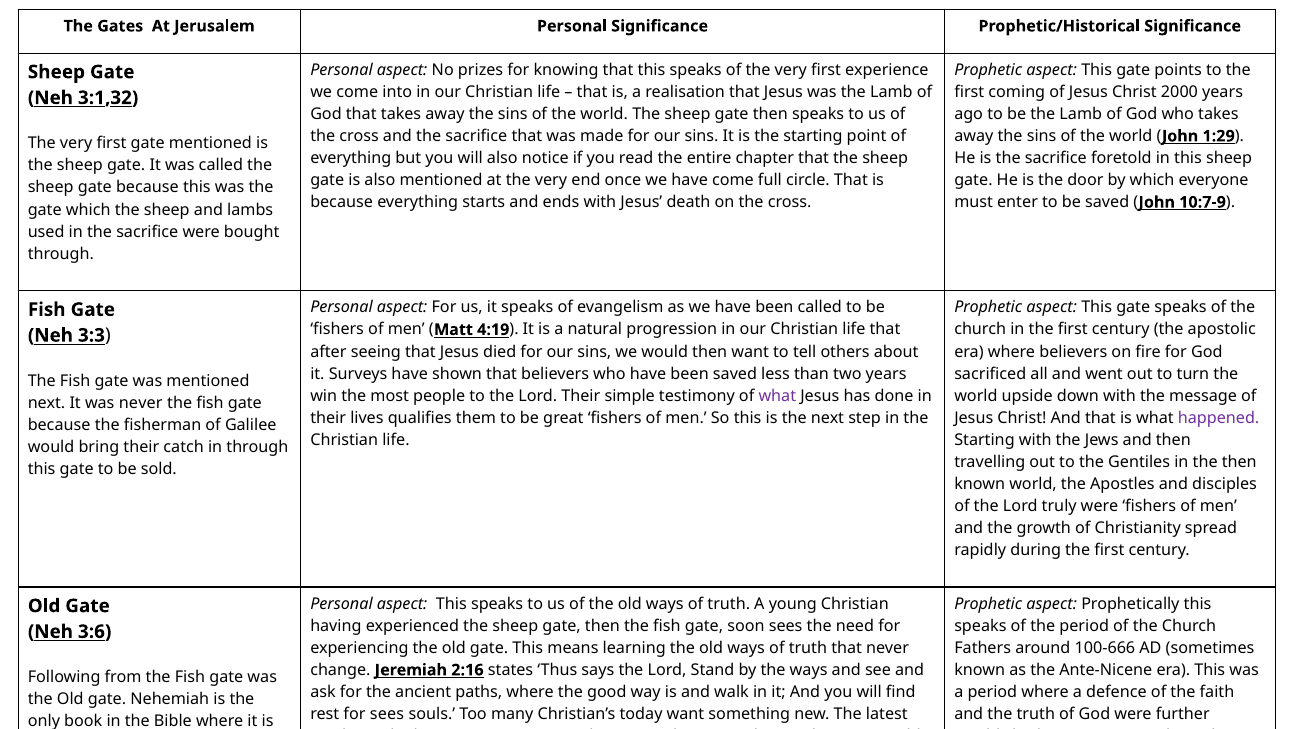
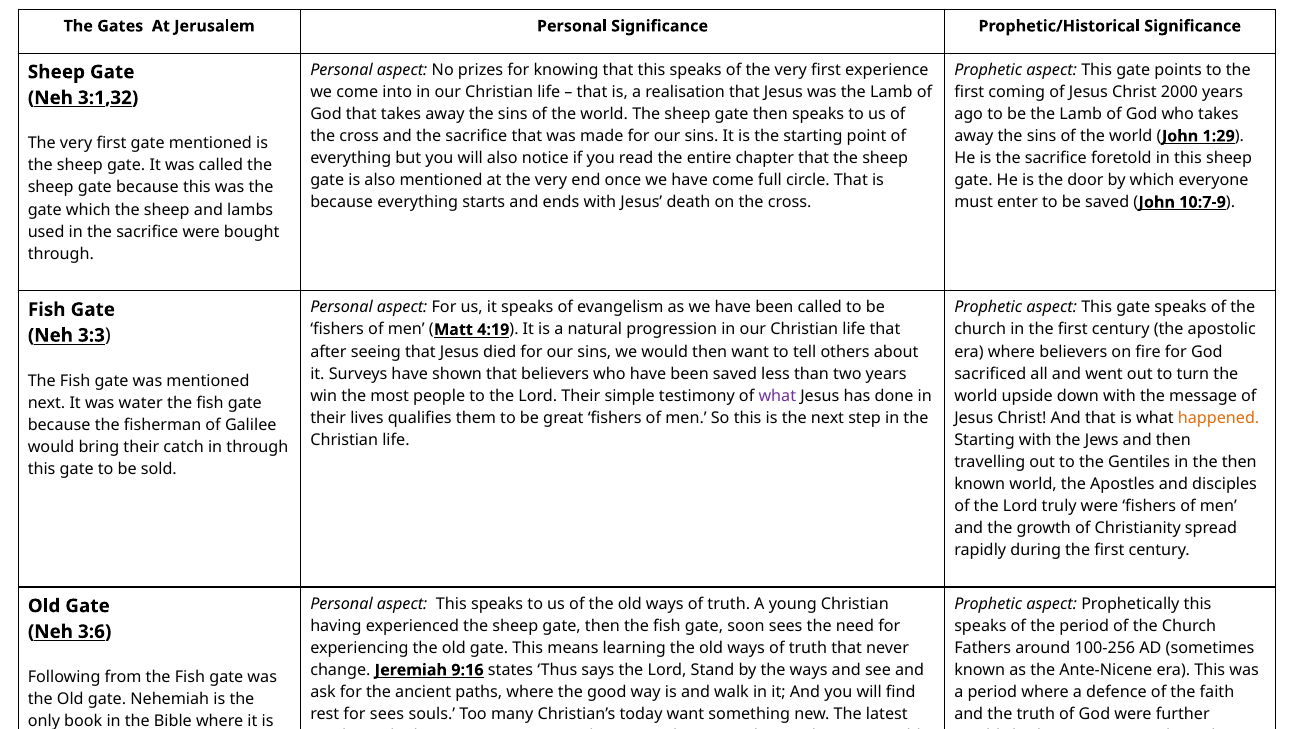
was never: never -> water
happened colour: purple -> orange
100-666: 100-666 -> 100-256
2:16: 2:16 -> 9:16
